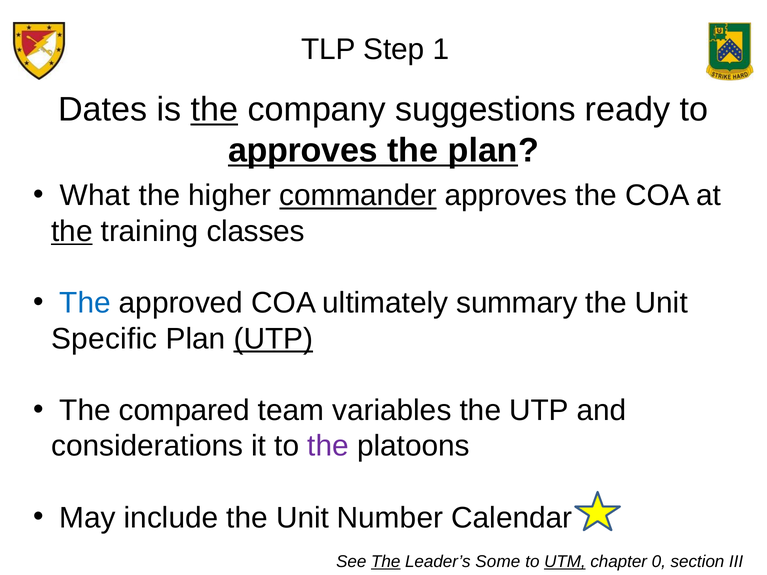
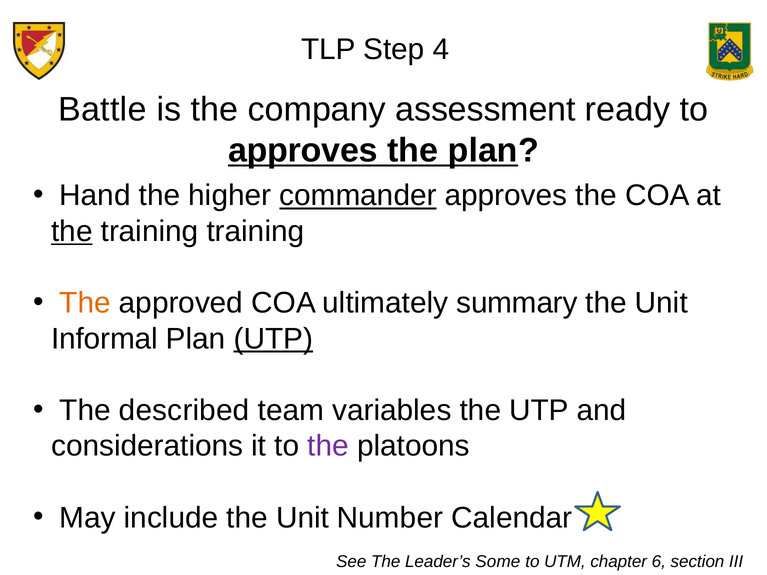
1: 1 -> 4
Dates: Dates -> Battle
the at (214, 110) underline: present -> none
suggestions: suggestions -> assessment
What: What -> Hand
training classes: classes -> training
The at (85, 303) colour: blue -> orange
Specific: Specific -> Informal
compared: compared -> described
The at (386, 562) underline: present -> none
UTM underline: present -> none
0: 0 -> 6
